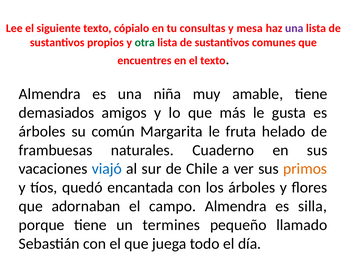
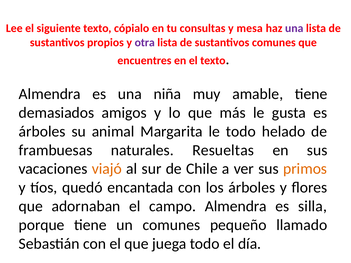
otra colour: green -> purple
común: común -> animal
le fruta: fruta -> todo
Cuaderno: Cuaderno -> Resueltas
viajó colour: blue -> orange
un termines: termines -> comunes
